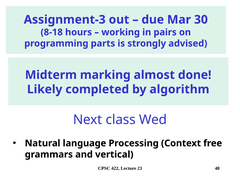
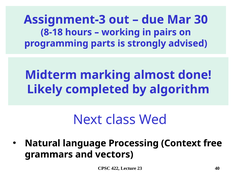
vertical: vertical -> vectors
